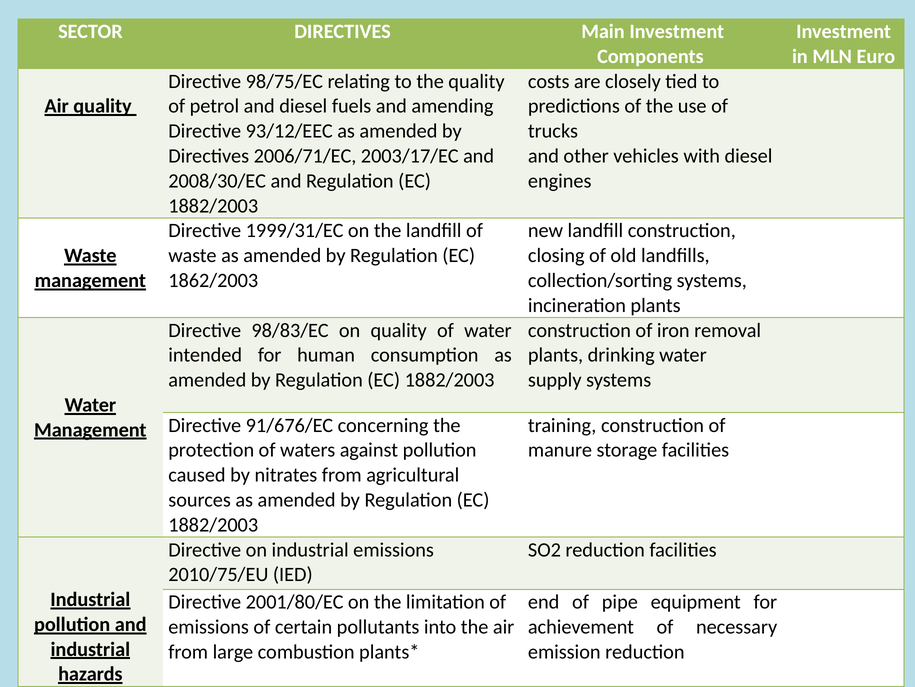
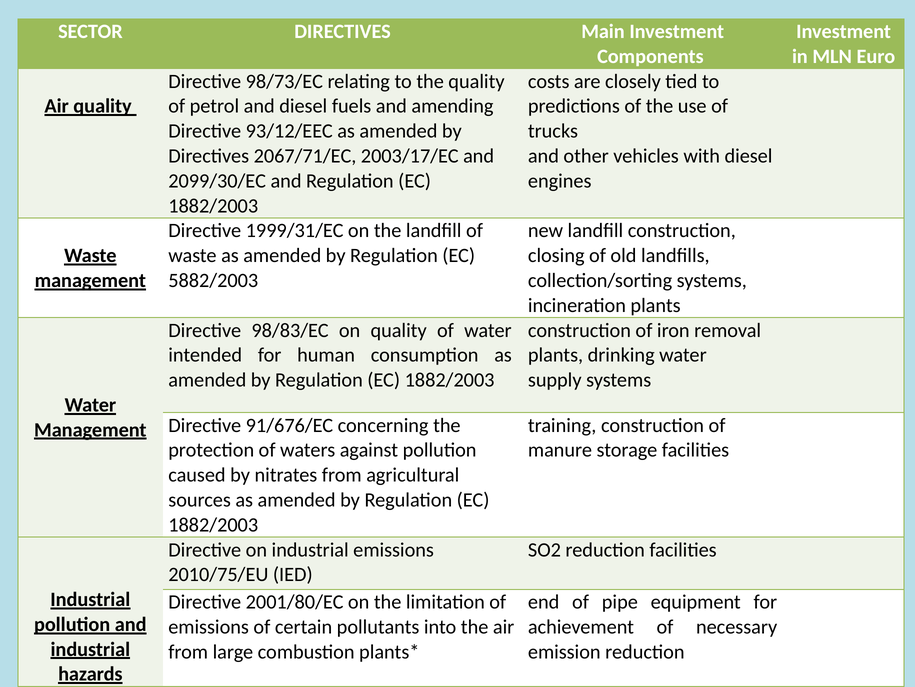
98/75/EC: 98/75/EC -> 98/73/EC
2006/71/EC: 2006/71/EC -> 2067/71/EC
2008/30/EC: 2008/30/EC -> 2099/30/EC
1862/2003: 1862/2003 -> 5882/2003
